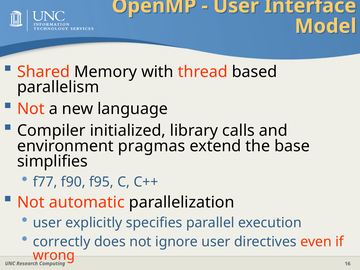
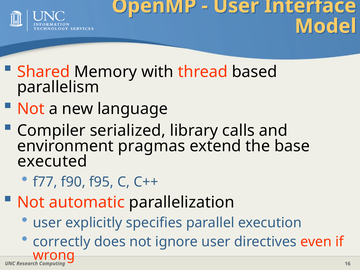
initialized: initialized -> serialized
simplifies: simplifies -> executed
